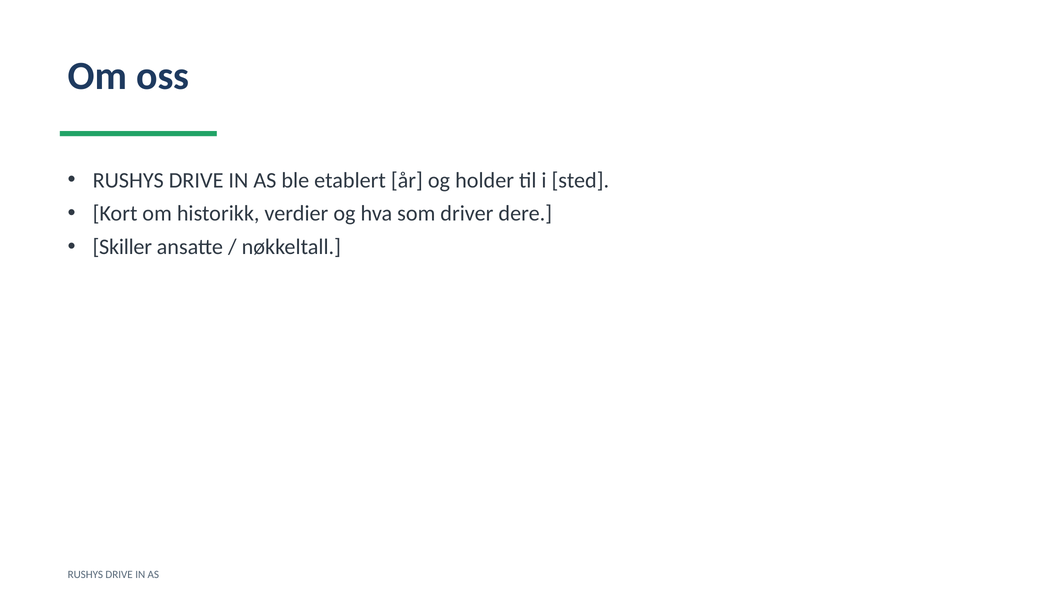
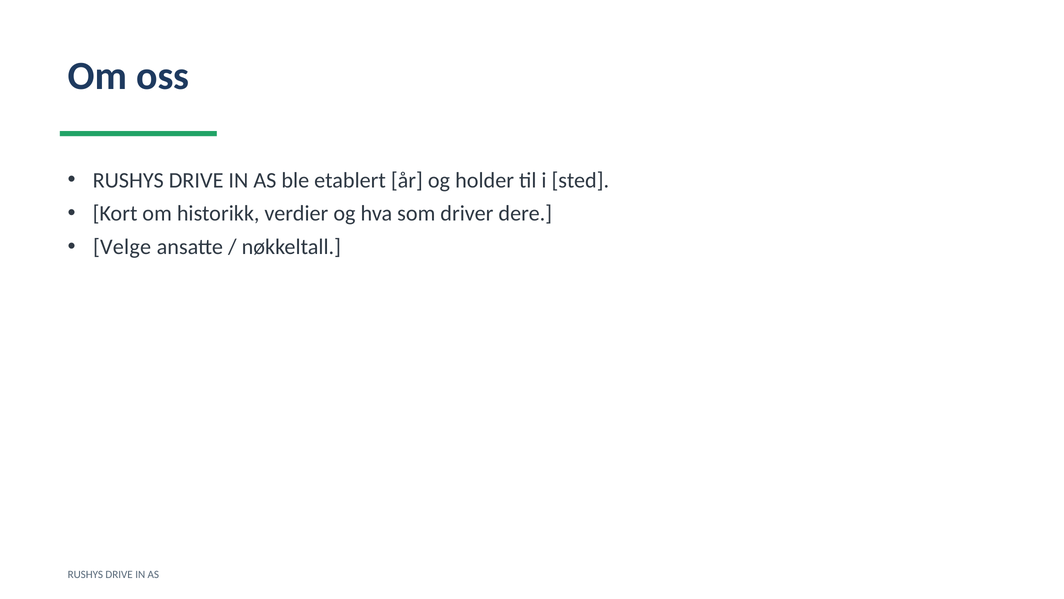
Skiller: Skiller -> Velge
